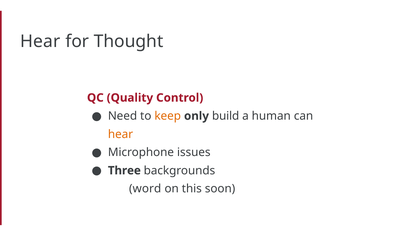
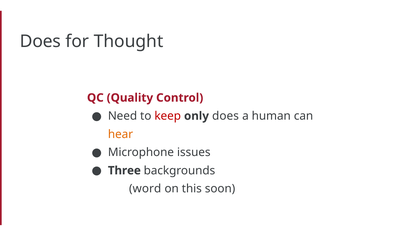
Hear at (40, 41): Hear -> Does
keep colour: orange -> red
only build: build -> does
